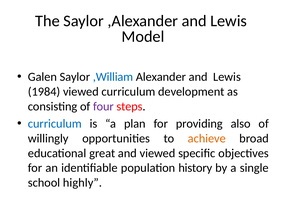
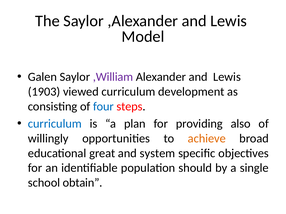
,William colour: blue -> purple
1984: 1984 -> 1903
four colour: purple -> blue
and viewed: viewed -> system
history: history -> should
highly: highly -> obtain
